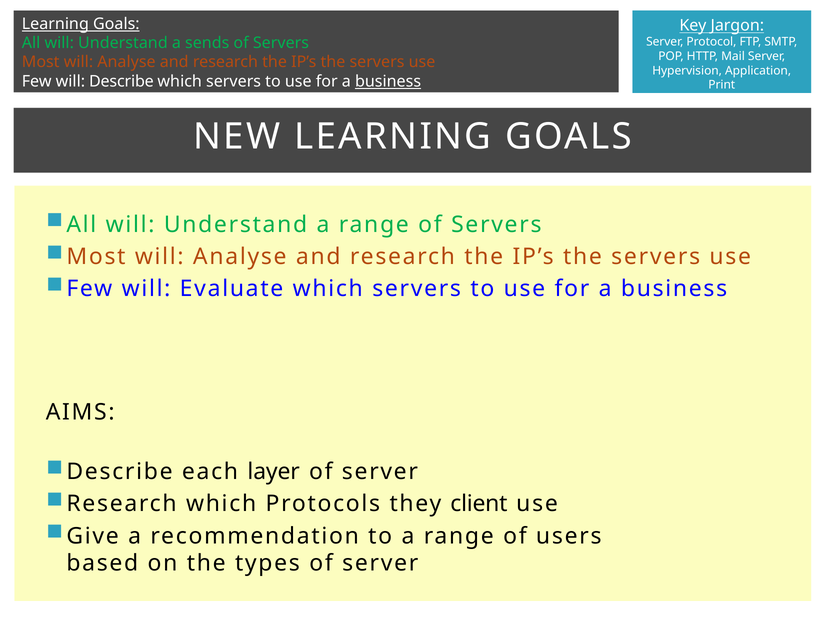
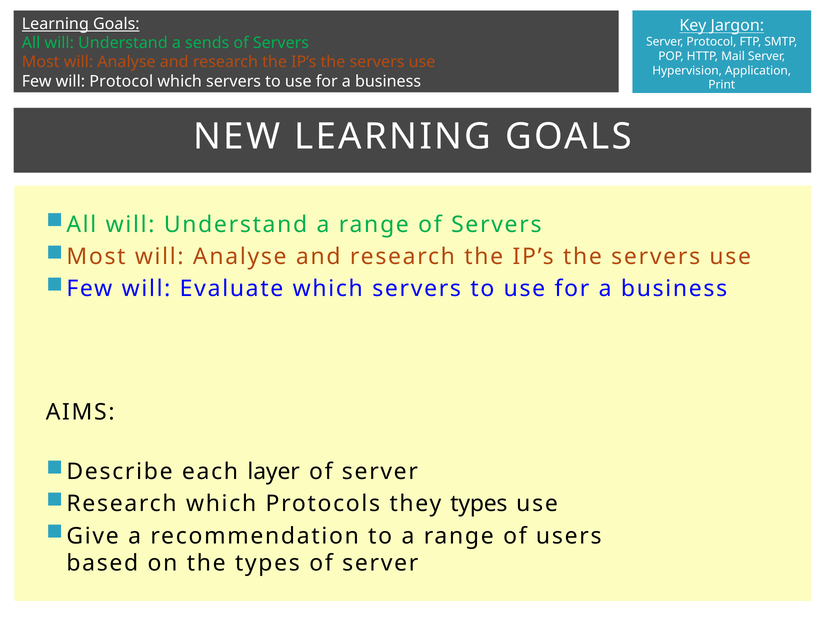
will Describe: Describe -> Protocol
business at (388, 82) underline: present -> none
they client: client -> types
